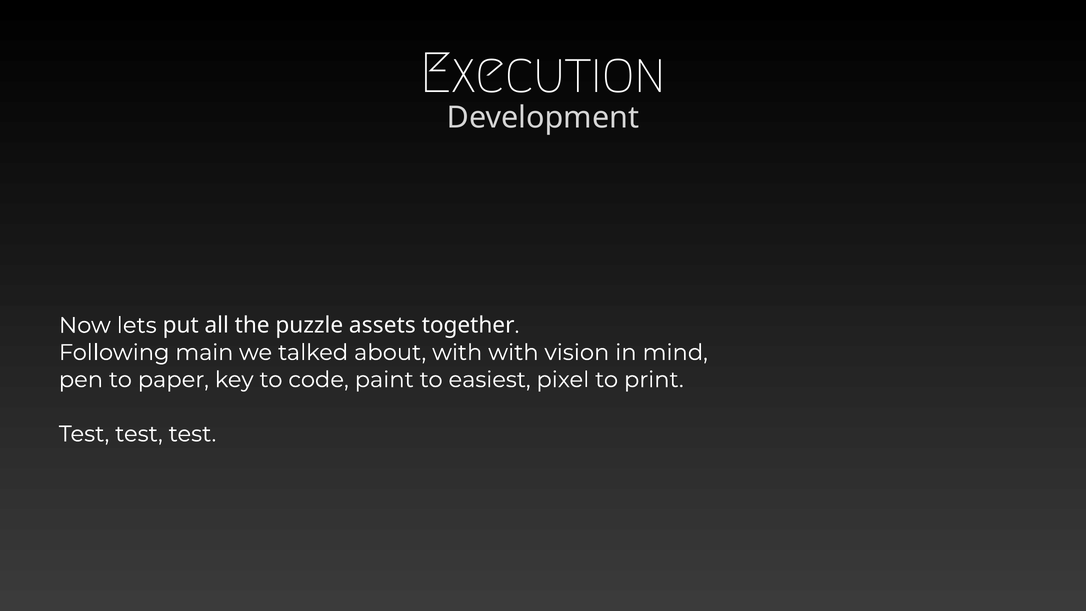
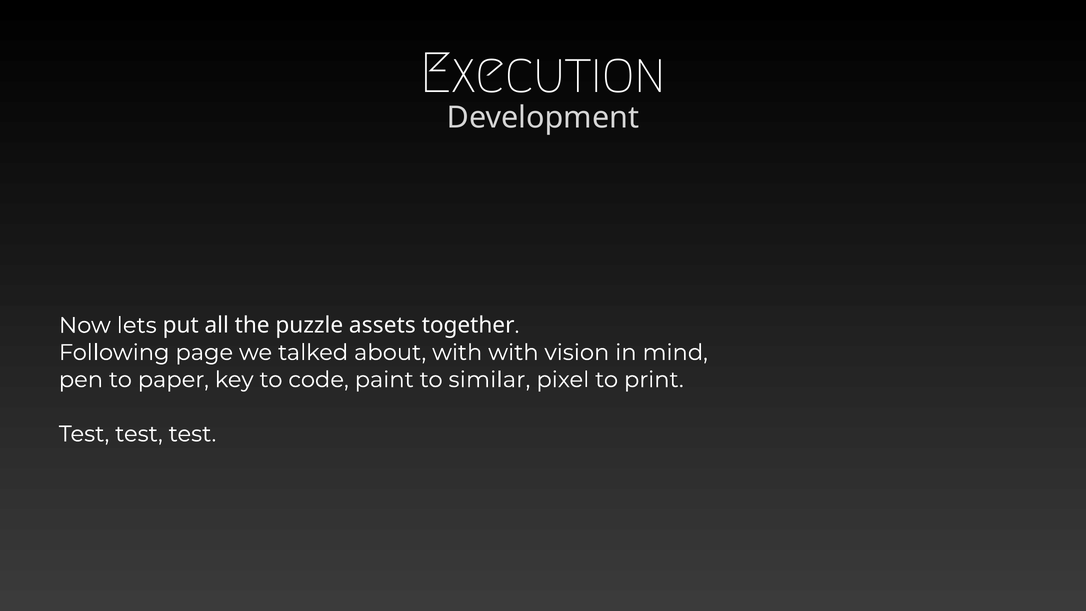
main: main -> page
easiest: easiest -> similar
